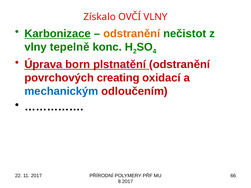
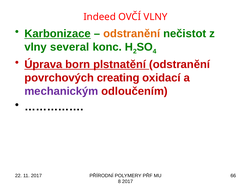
Získalo: Získalo -> Indeed
tepelně: tepelně -> several
mechanickým colour: blue -> purple
